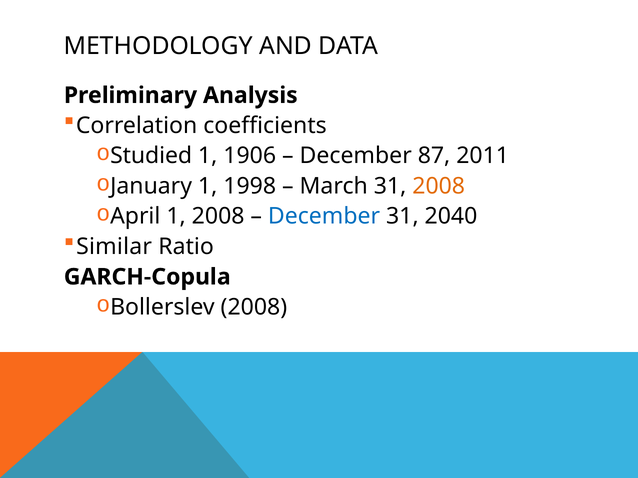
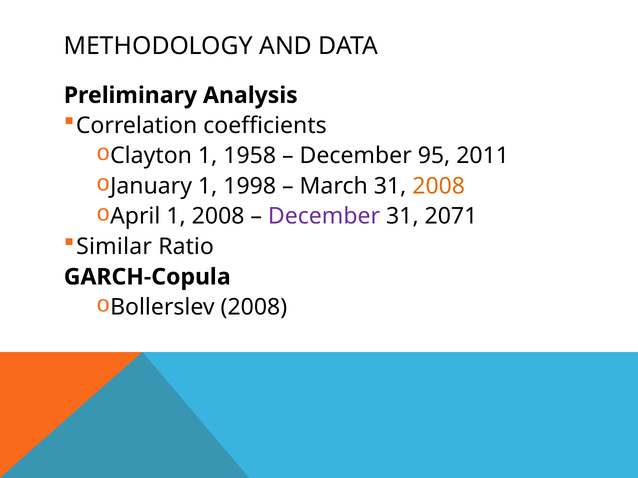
Studied: Studied -> Clayton
1906: 1906 -> 1958
87: 87 -> 95
December at (324, 217) colour: blue -> purple
2040: 2040 -> 2071
